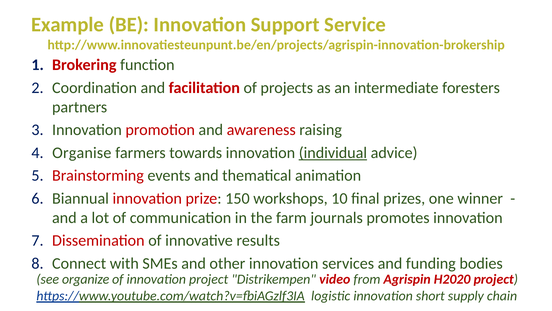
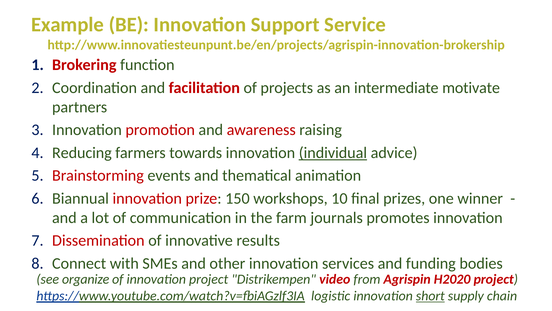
foresters: foresters -> motivate
Organise: Organise -> Reducing
short underline: none -> present
